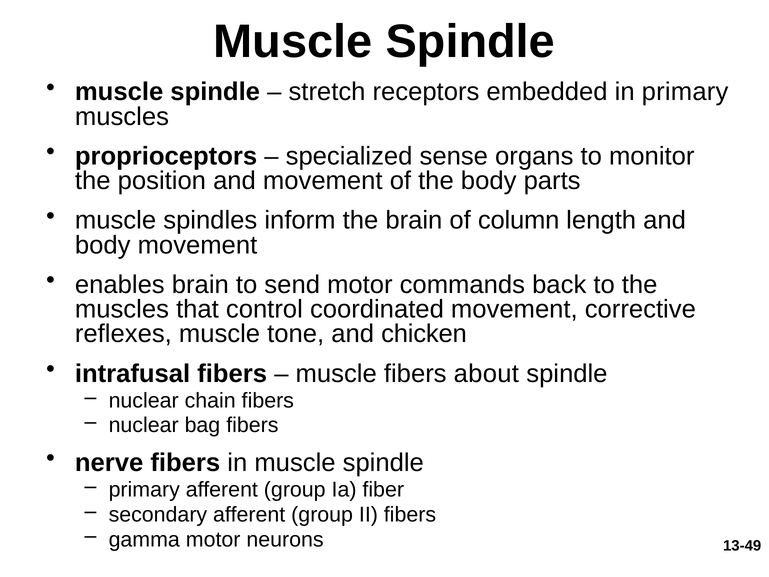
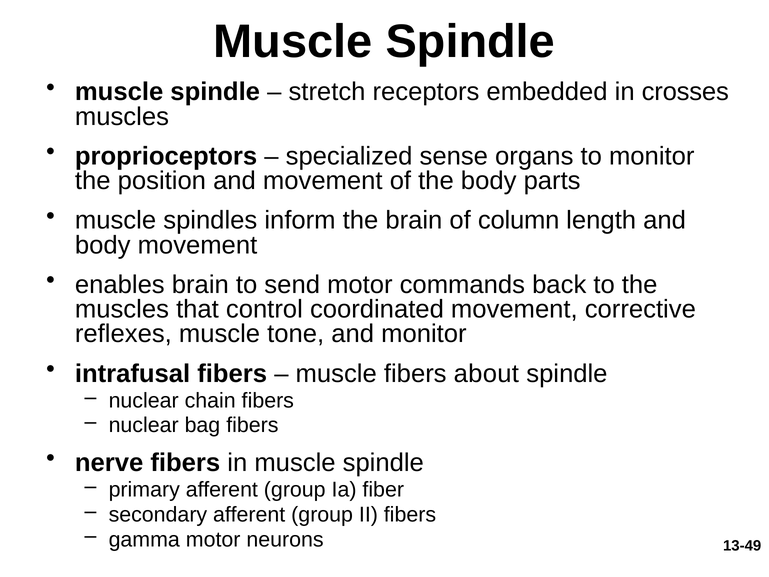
in primary: primary -> crosses
and chicken: chicken -> monitor
